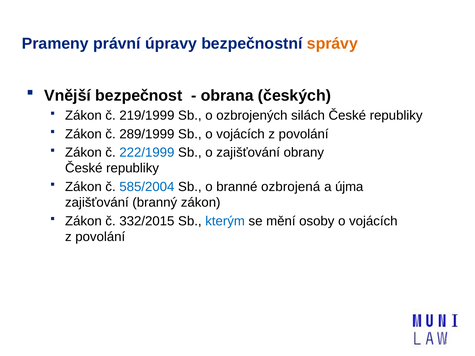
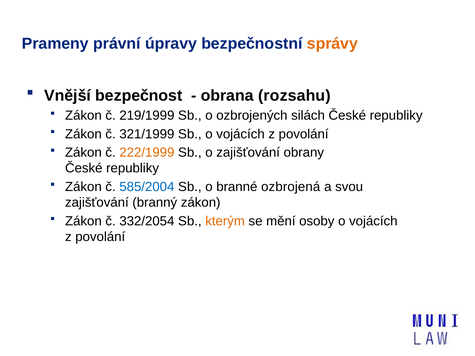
českých: českých -> rozsahu
289/1999: 289/1999 -> 321/1999
222/1999 colour: blue -> orange
újma: újma -> svou
332/2015: 332/2015 -> 332/2054
kterým colour: blue -> orange
